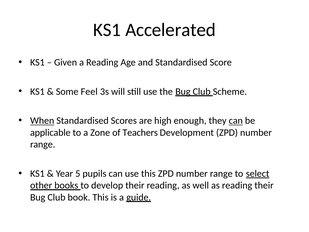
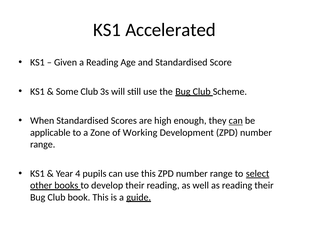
Some Feel: Feel -> Club
When underline: present -> none
Teachers: Teachers -> Working
5: 5 -> 4
